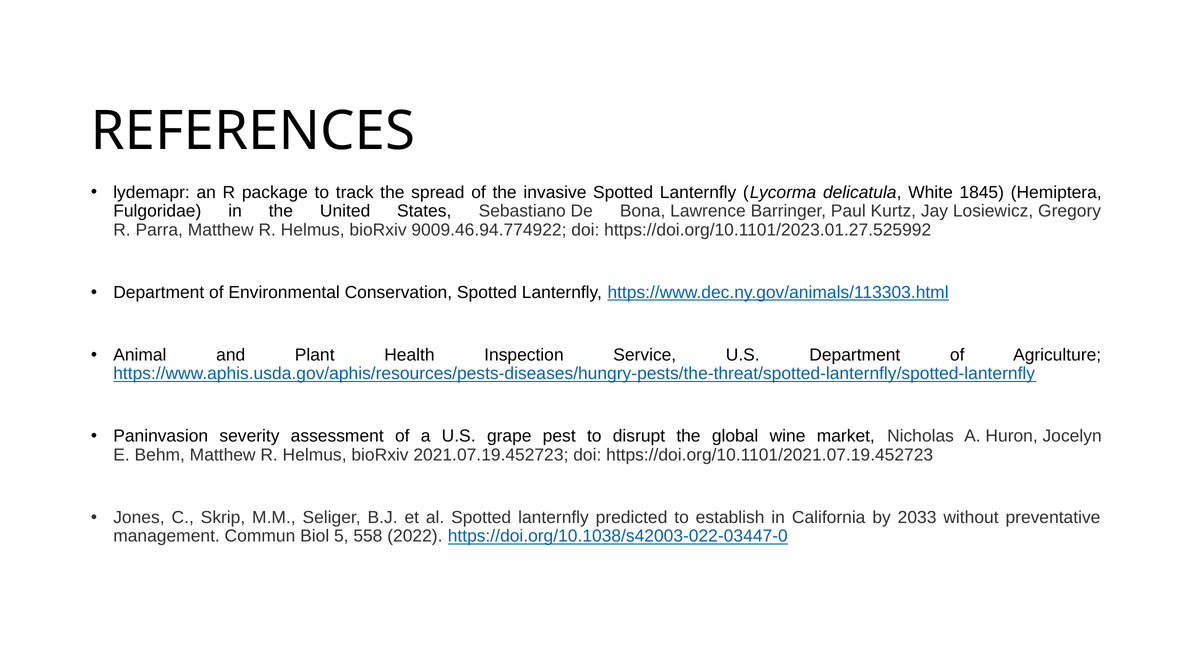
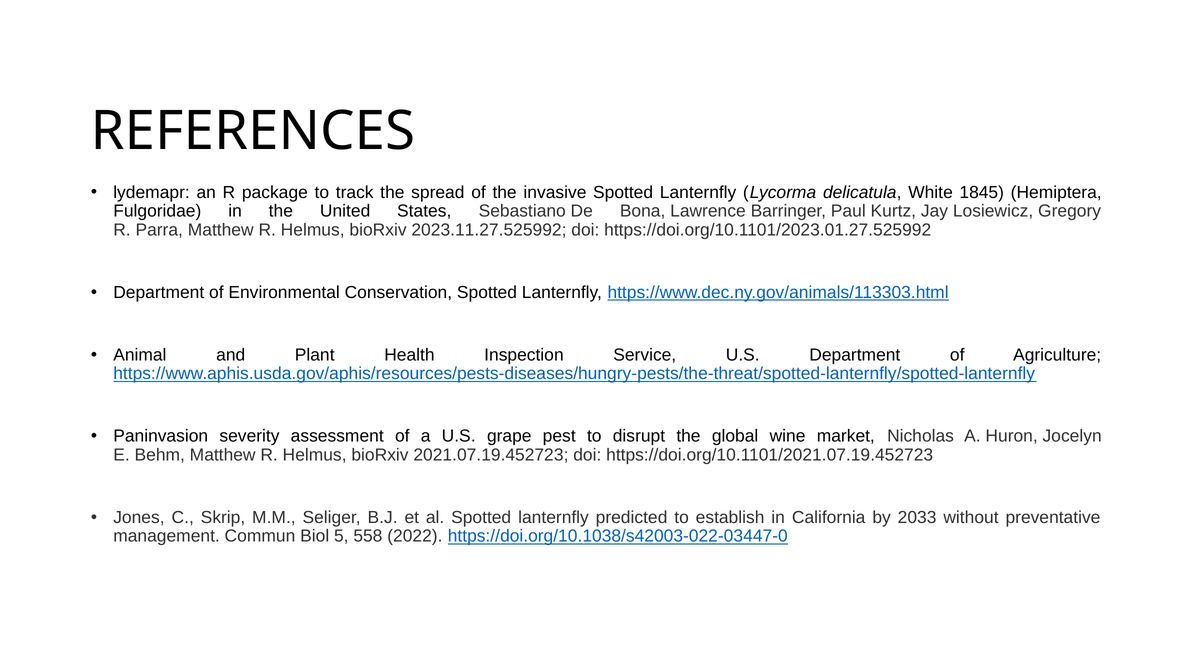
9009.46.94.774922: 9009.46.94.774922 -> 2023.11.27.525992
